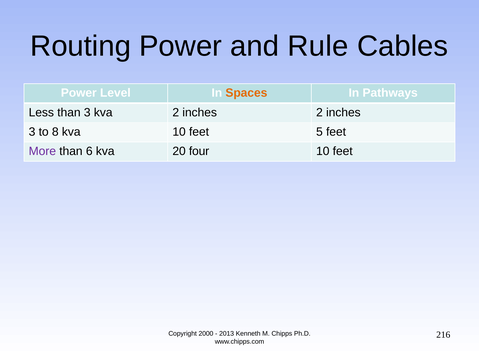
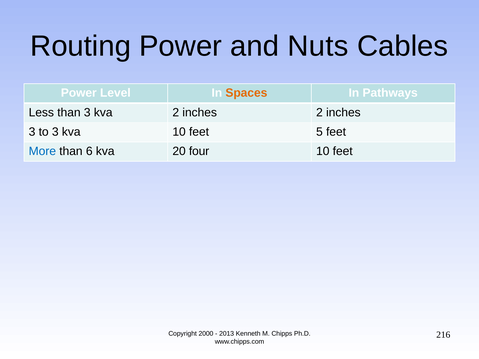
Rule: Rule -> Nuts
to 8: 8 -> 3
More colour: purple -> blue
